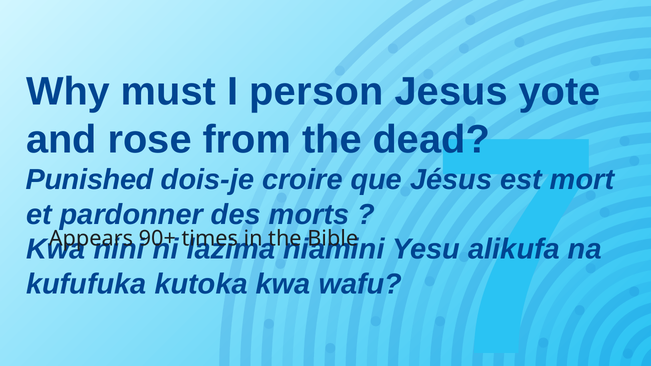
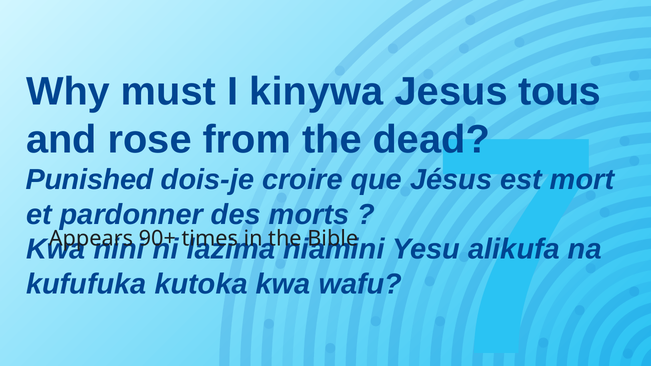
person: person -> kinywa
yote: yote -> tous
